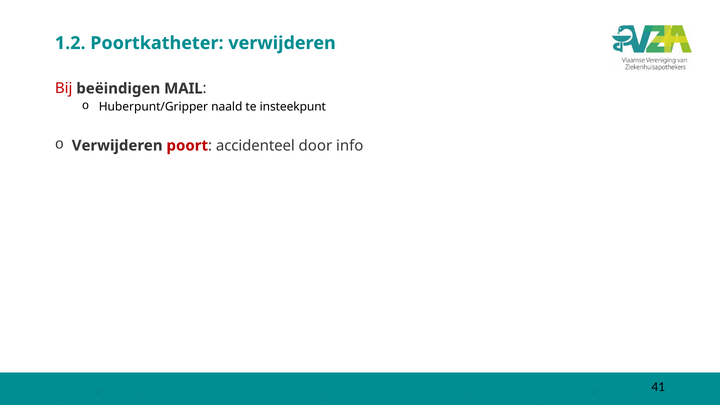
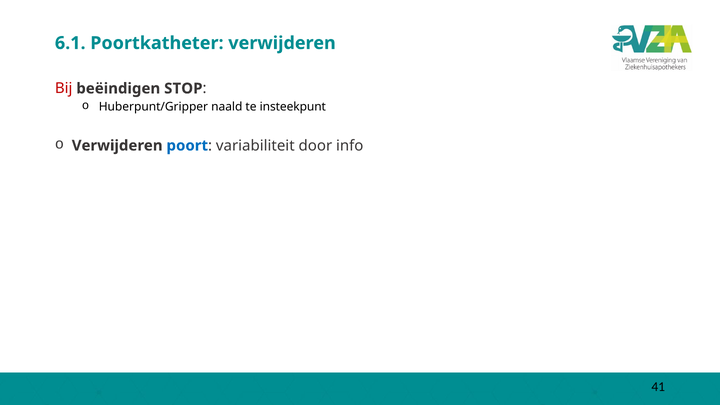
1.2: 1.2 -> 6.1
MAIL: MAIL -> STOP
poort colour: red -> blue
accidenteel: accidenteel -> variabiliteit
